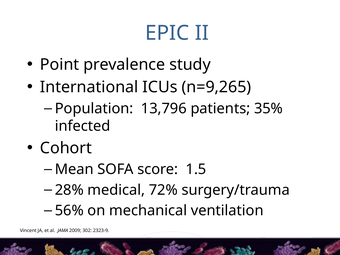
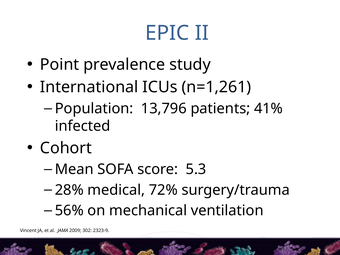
n=9,265: n=9,265 -> n=1,261
35%: 35% -> 41%
1.5: 1.5 -> 5.3
